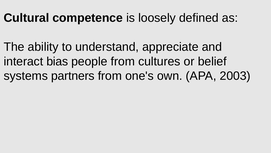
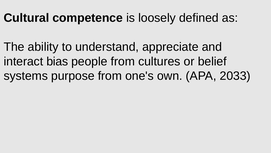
partners: partners -> purpose
2003: 2003 -> 2033
